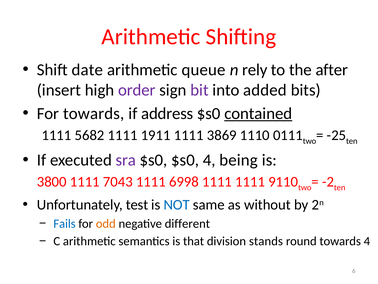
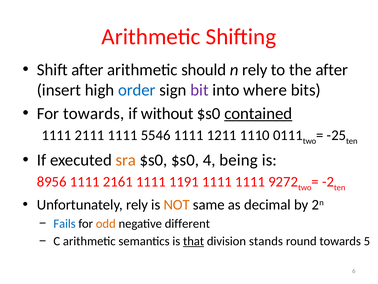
Shift date: date -> after
queue: queue -> should
order colour: purple -> blue
added: added -> where
address: address -> without
5682: 5682 -> 2111
1911: 1911 -> 5546
3869: 3869 -> 1211
sra colour: purple -> orange
3800: 3800 -> 8956
7043: 7043 -> 2161
6998: 6998 -> 1191
9110: 9110 -> 9272
Unfortunately test: test -> rely
NOT colour: blue -> orange
without: without -> decimal
that underline: none -> present
towards 4: 4 -> 5
